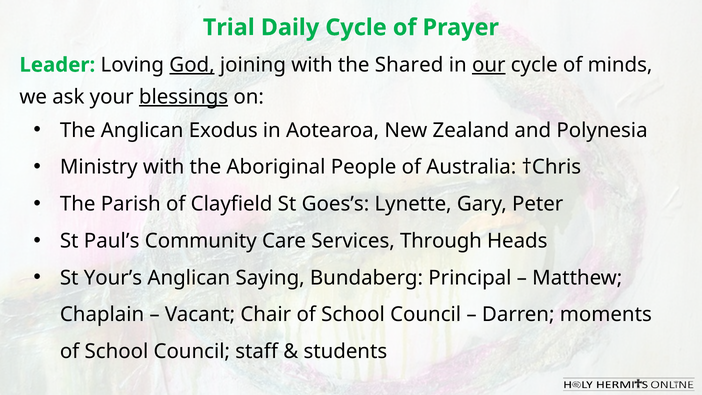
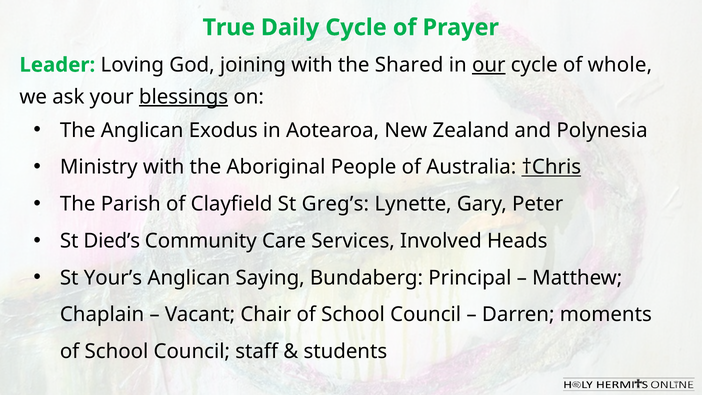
Trial: Trial -> True
God underline: present -> none
minds: minds -> whole
†Chris underline: none -> present
Goes’s: Goes’s -> Greg’s
Paul’s: Paul’s -> Died’s
Through: Through -> Involved
